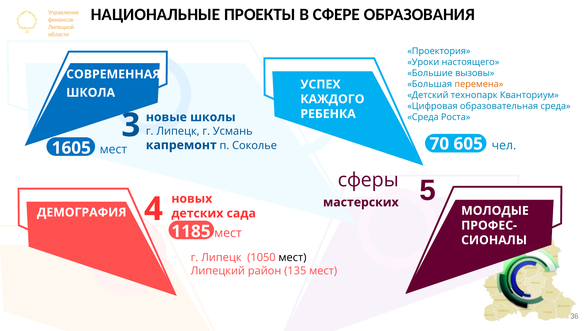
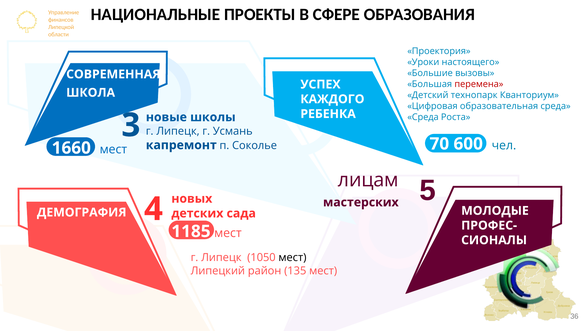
перемена colour: orange -> red
605: 605 -> 600
1605: 1605 -> 1660
сферы: сферы -> лицам
